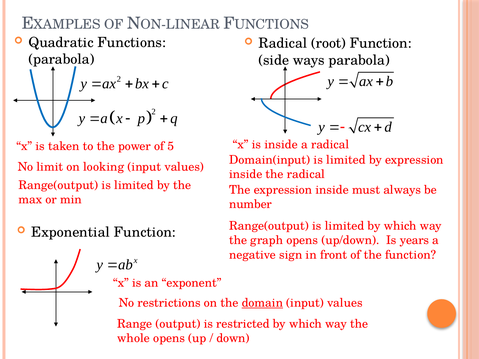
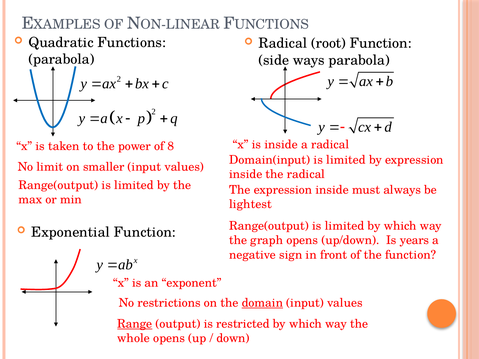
5: 5 -> 8
looking: looking -> smaller
number: number -> lightest
Range underline: none -> present
